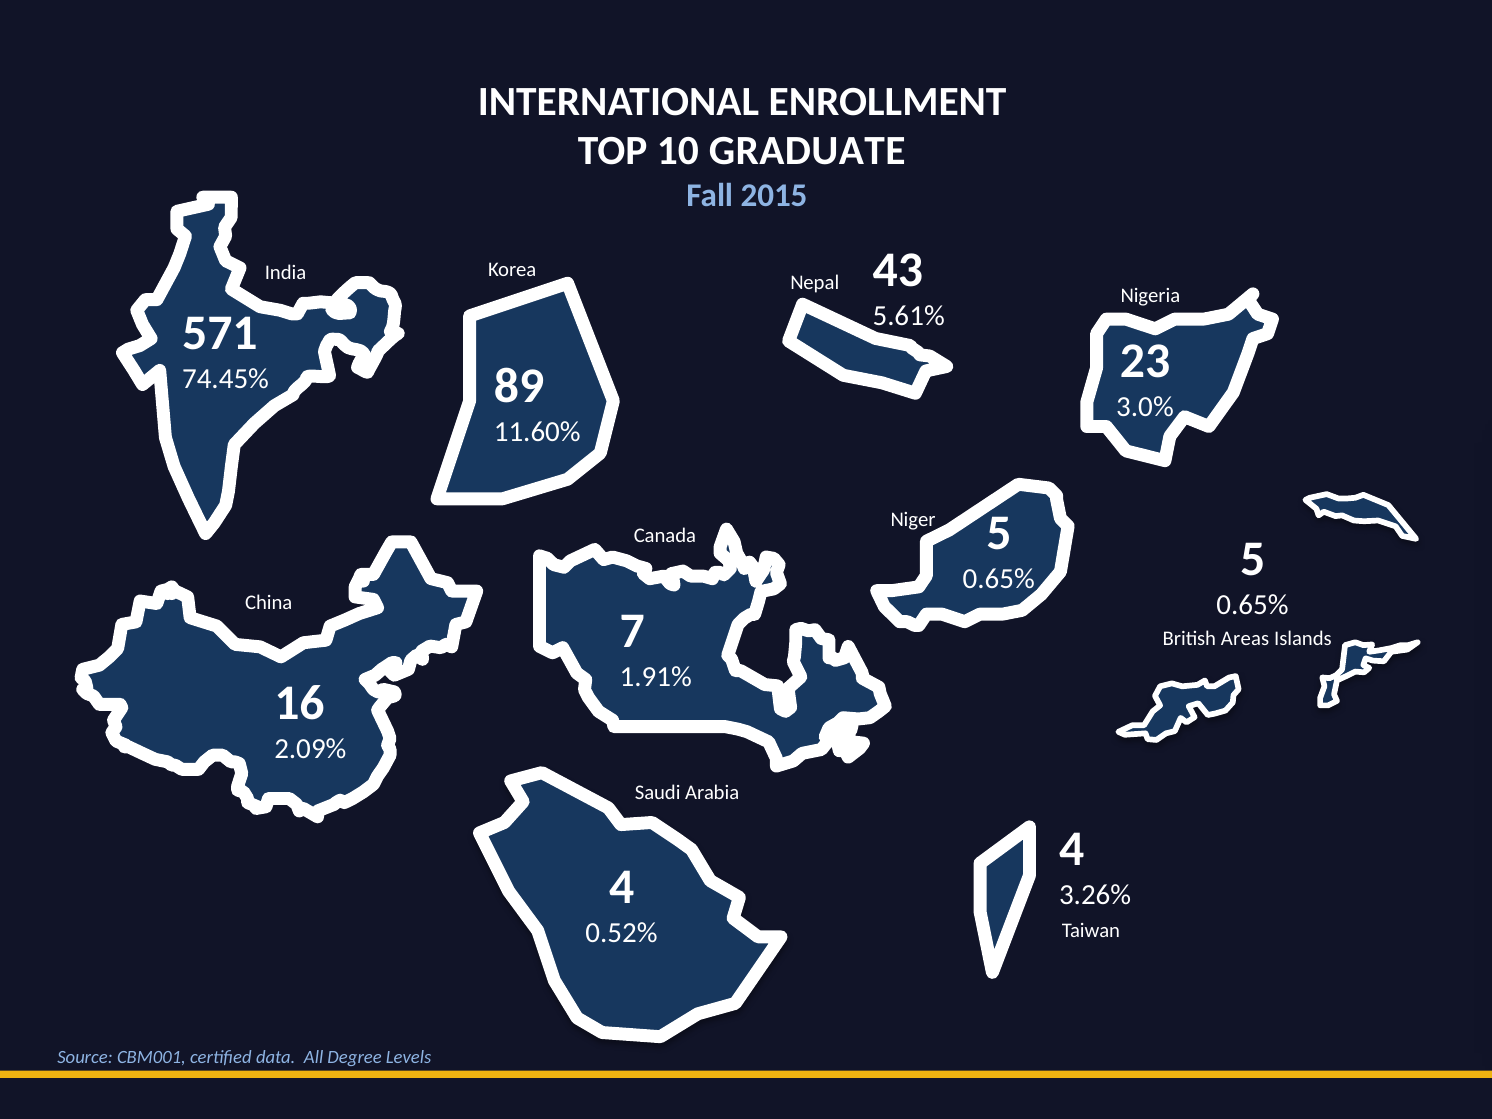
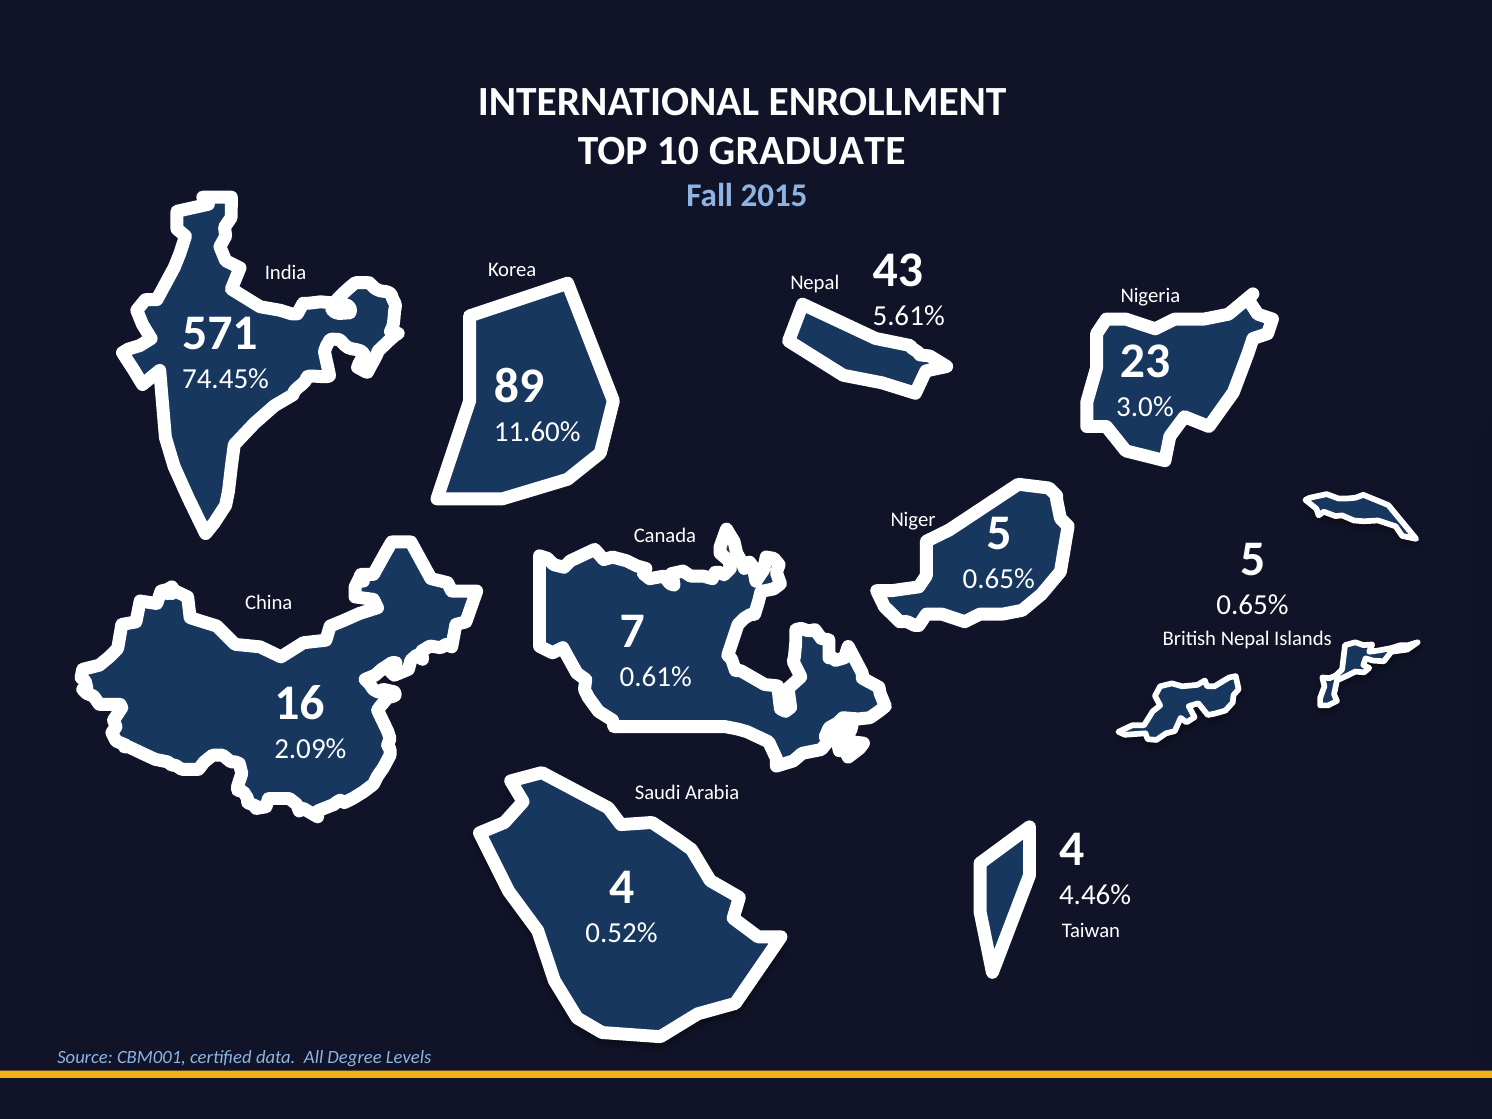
British Areas: Areas -> Nepal
1.91%: 1.91% -> 0.61%
3.26%: 3.26% -> 4.46%
